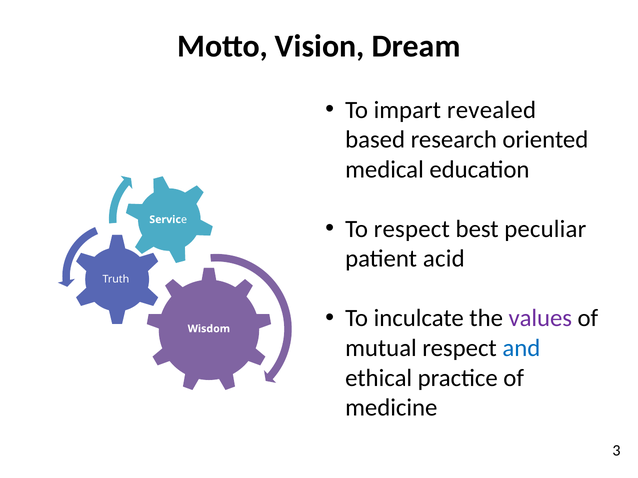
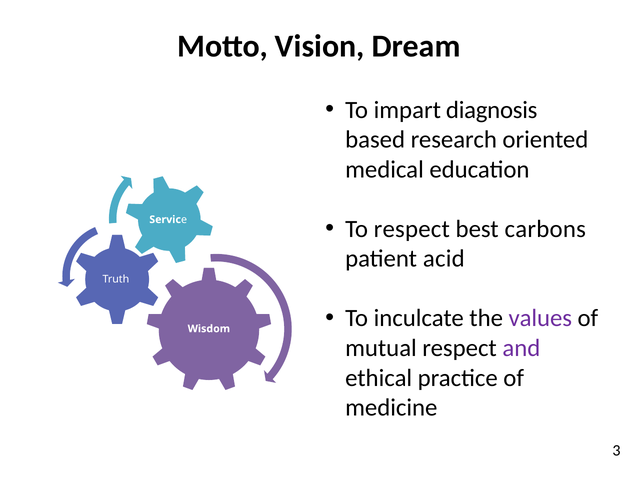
revealed: revealed -> diagnosis
peculiar: peculiar -> carbons
and colour: blue -> purple
